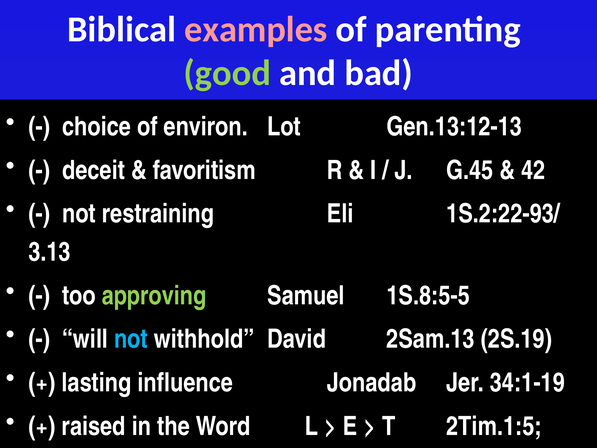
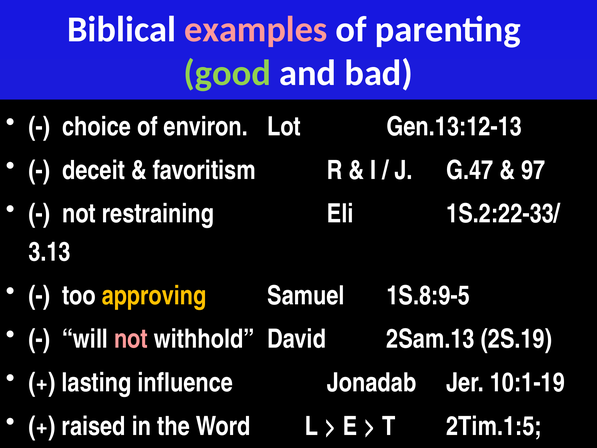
G.45: G.45 -> G.47
42: 42 -> 97
1S.2:22-93/: 1S.2:22-93/ -> 1S.2:22-33/
approving colour: light green -> yellow
1S.8:5-5: 1S.8:5-5 -> 1S.8:9-5
not at (131, 339) colour: light blue -> pink
34:1-19: 34:1-19 -> 10:1-19
